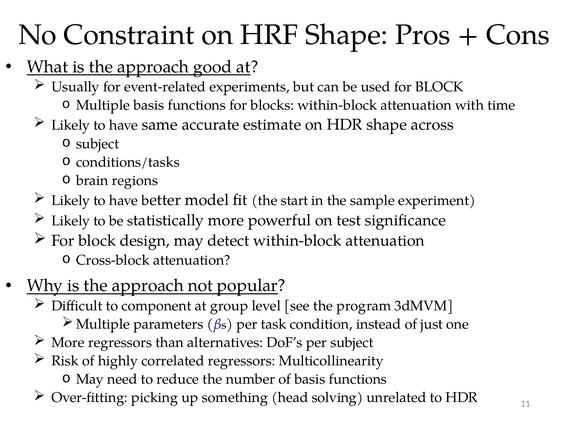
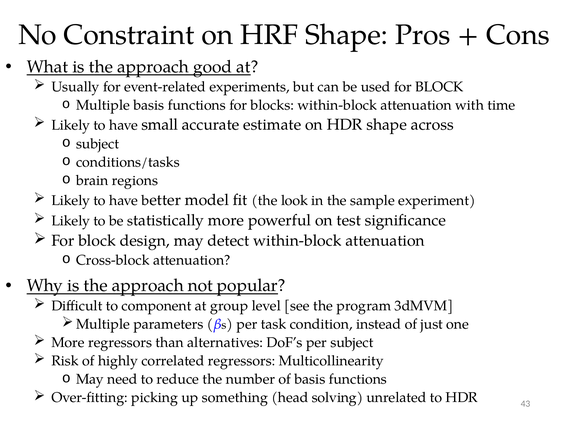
same: same -> small
start: start -> look
11: 11 -> 43
